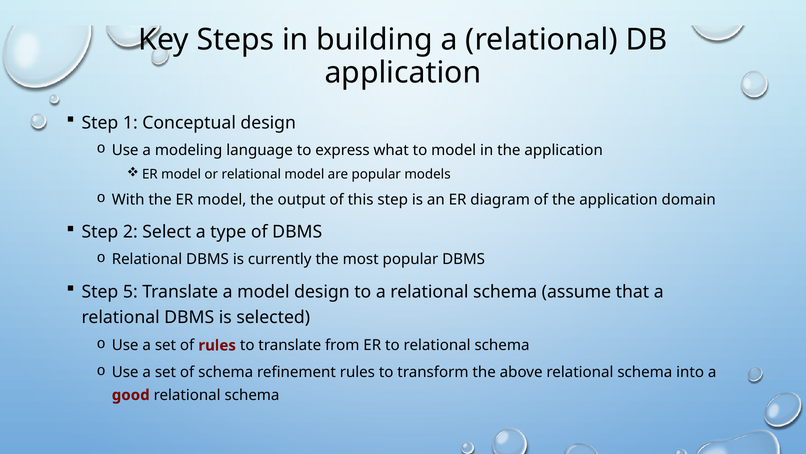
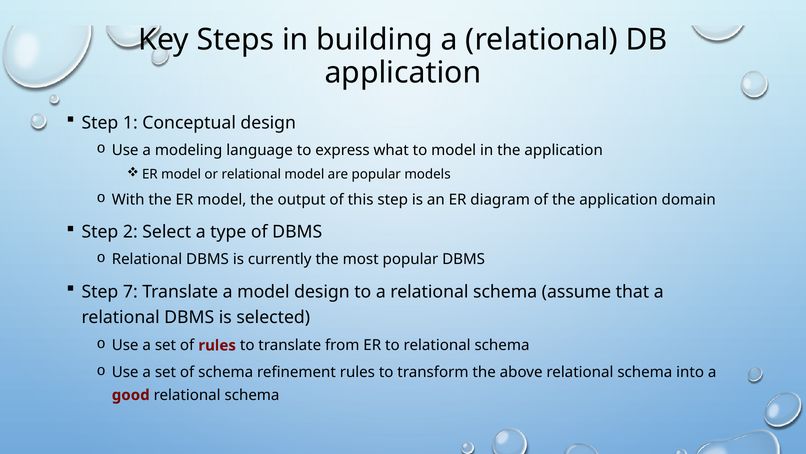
5: 5 -> 7
